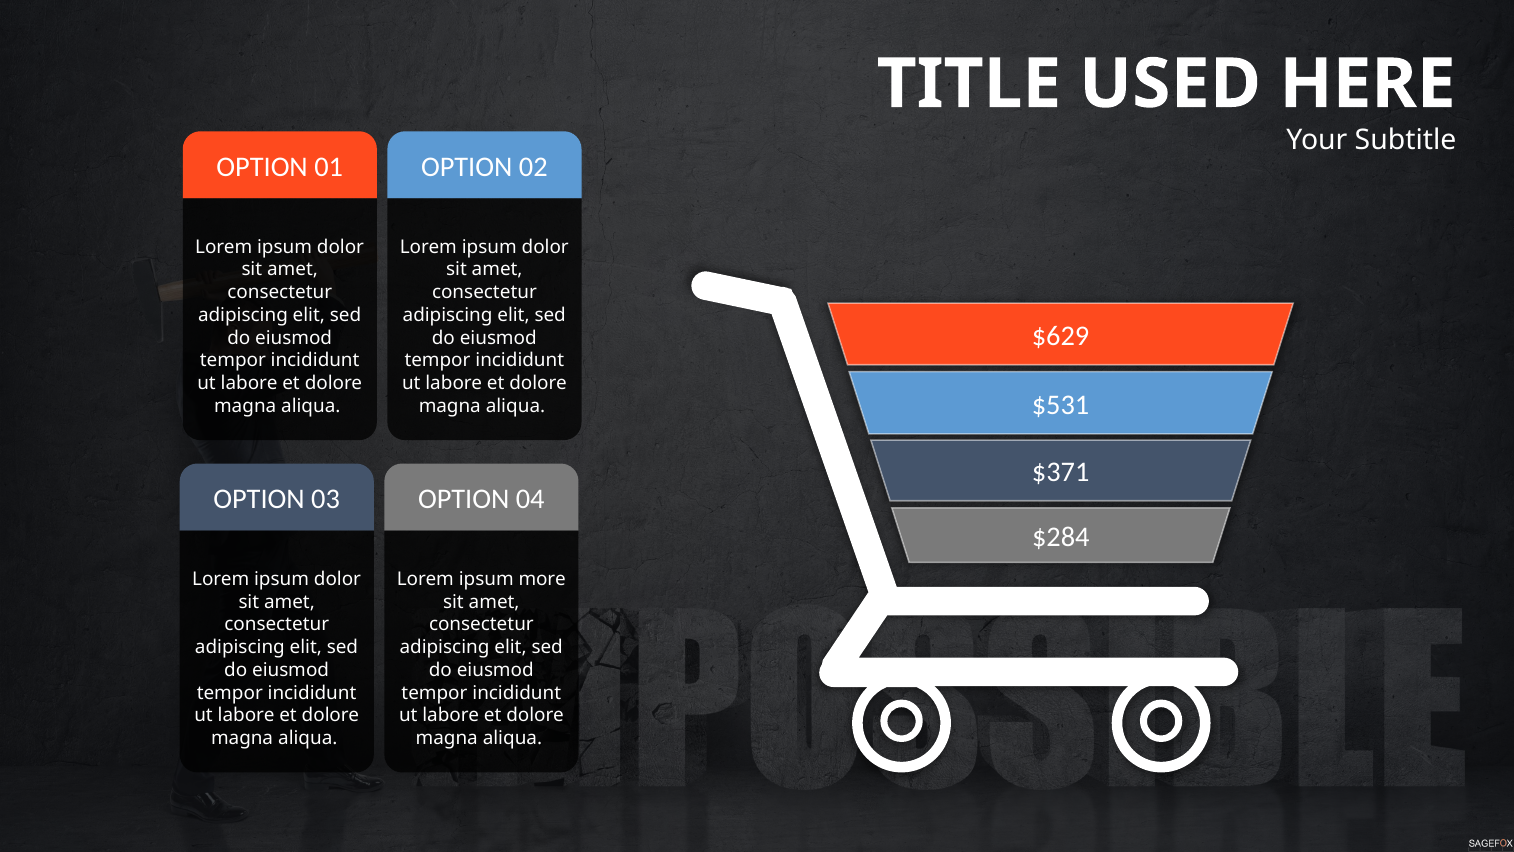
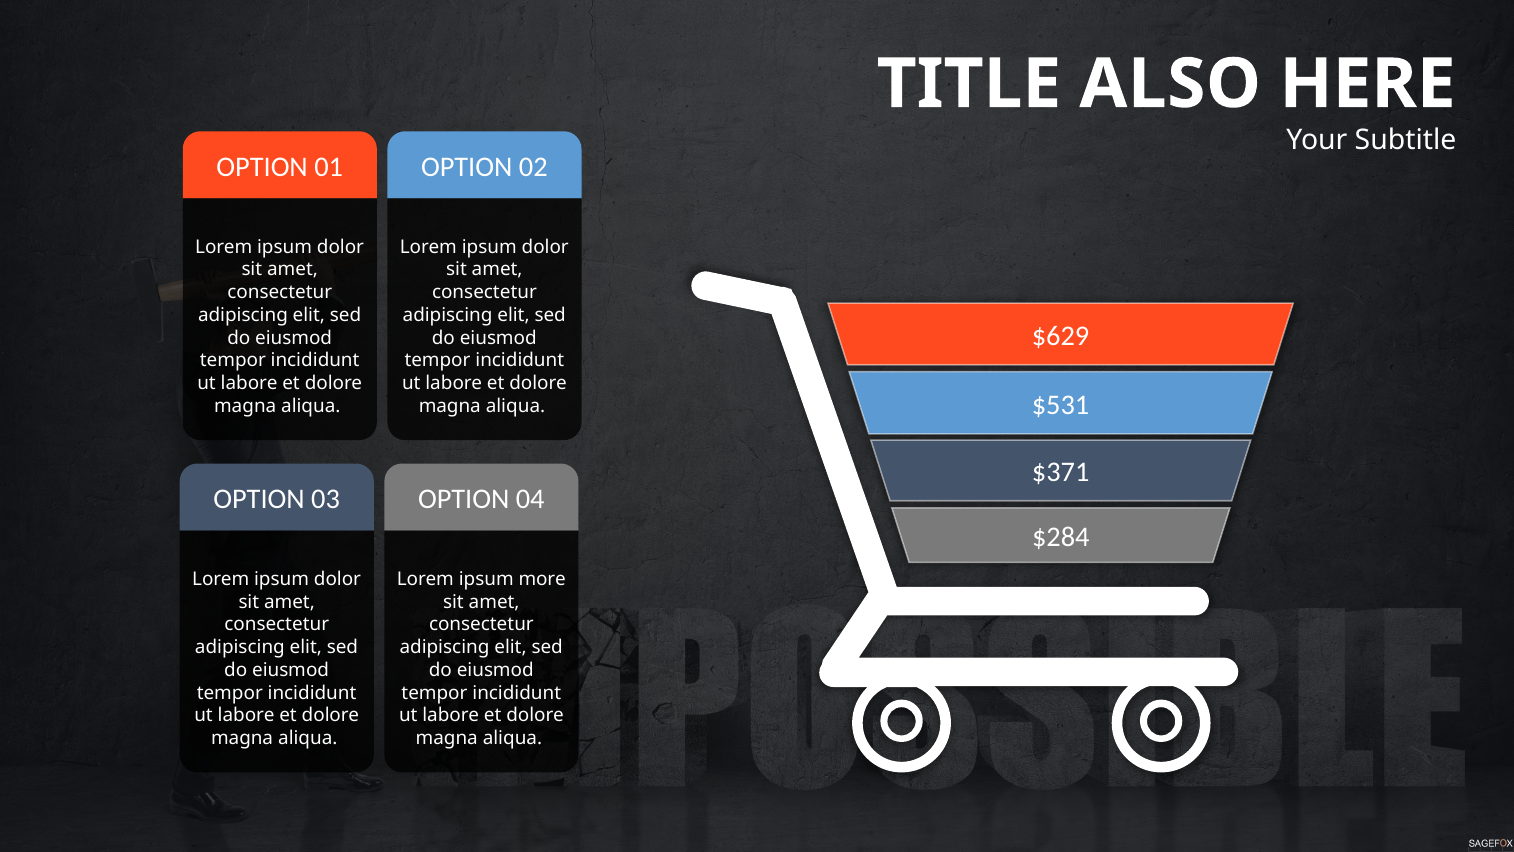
USED: USED -> ALSO
